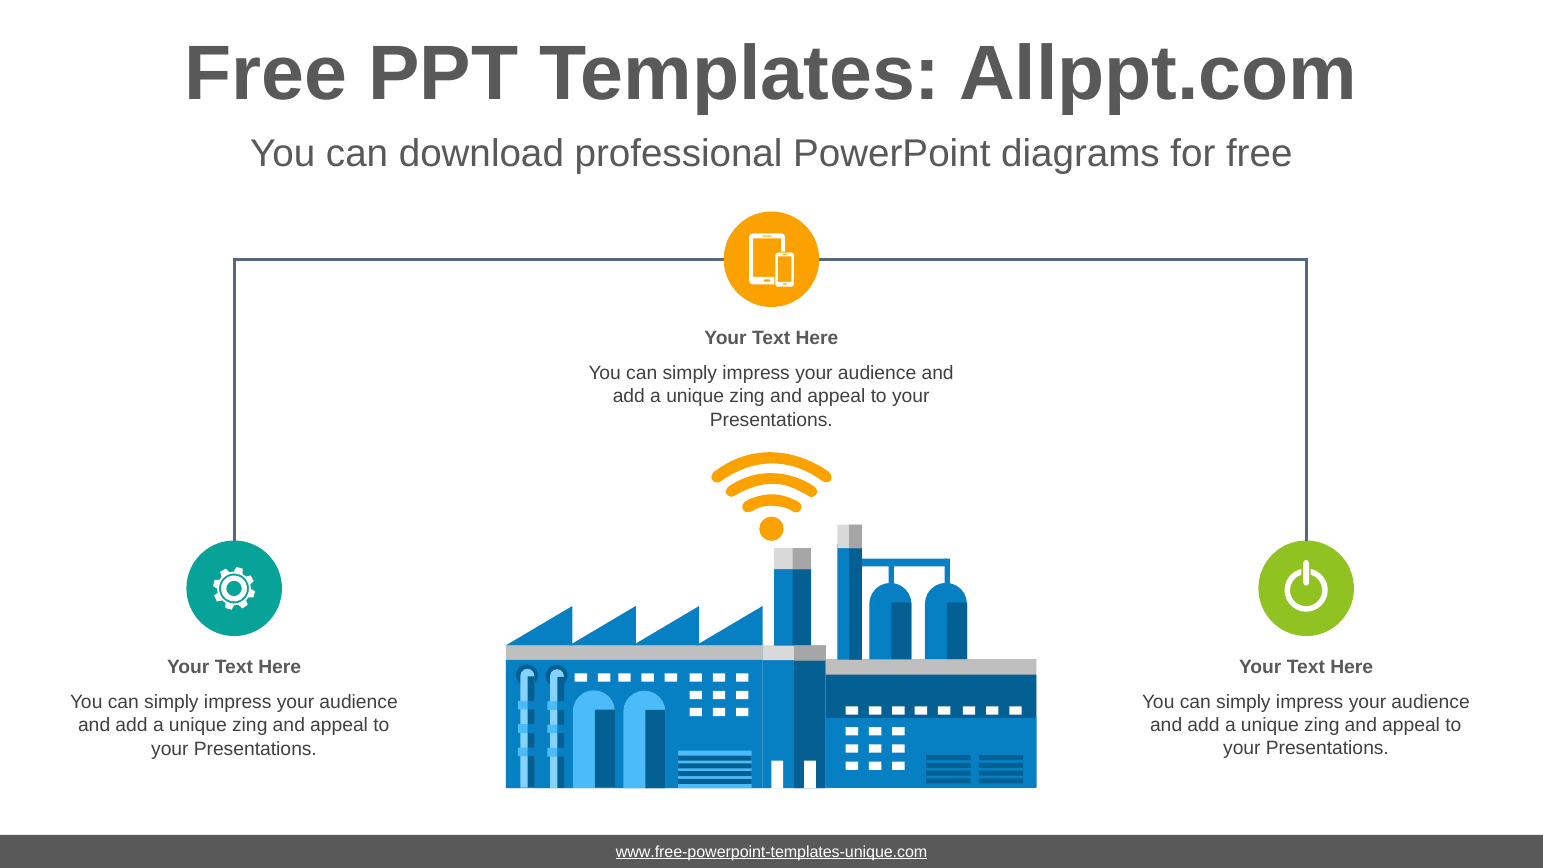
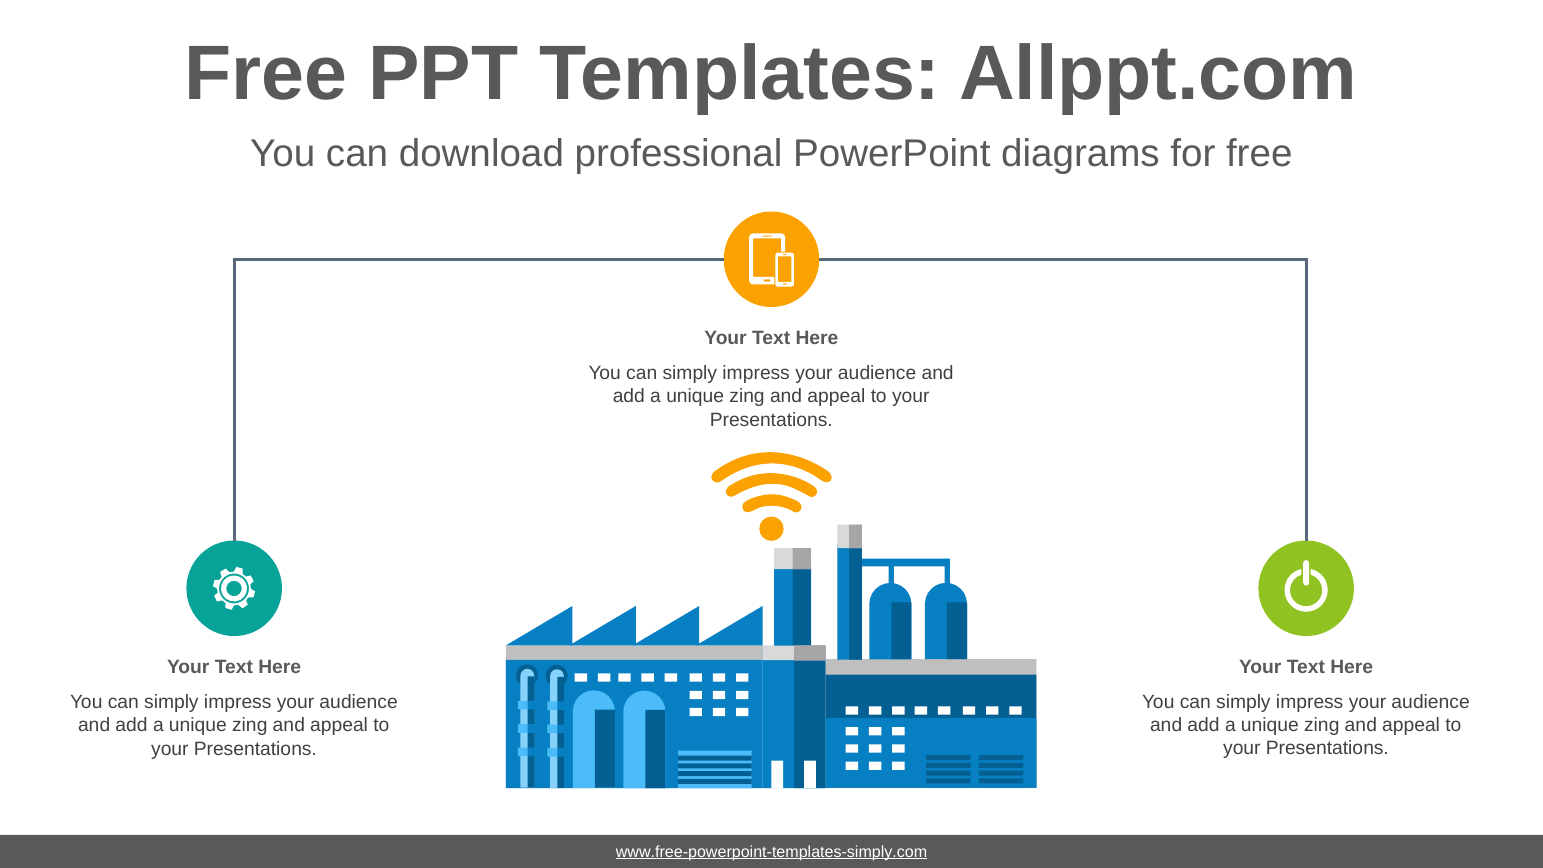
www.free-powerpoint-templates-unique.com: www.free-powerpoint-templates-unique.com -> www.free-powerpoint-templates-simply.com
